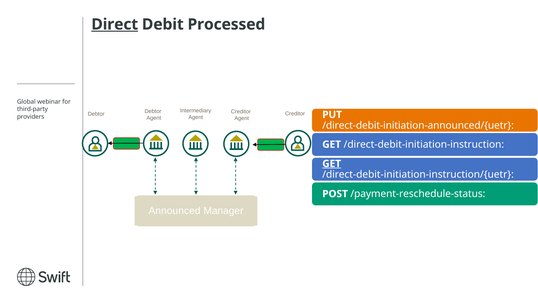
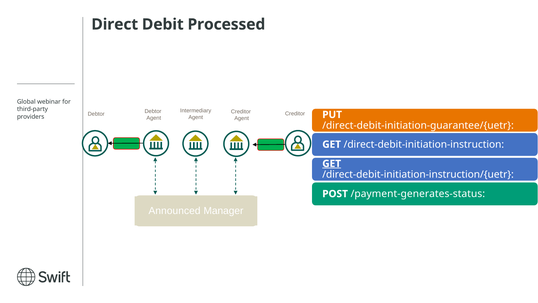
Direct underline: present -> none
/direct-debit-initiation-announced/{uetr: /direct-debit-initiation-announced/{uetr -> /direct-debit-initiation-guarantee/{uetr
/payment-reschedule-status: /payment-reschedule-status -> /payment-generates-status
